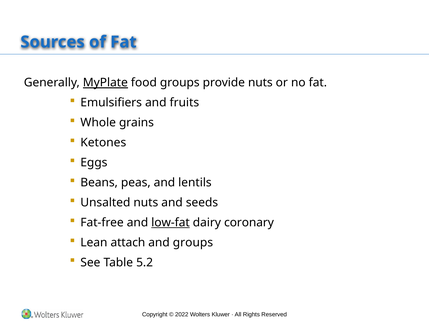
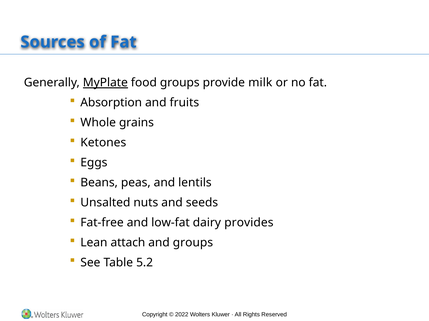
provide nuts: nuts -> milk
Emulsifiers: Emulsifiers -> Absorption
low-fat underline: present -> none
coronary: coronary -> provides
